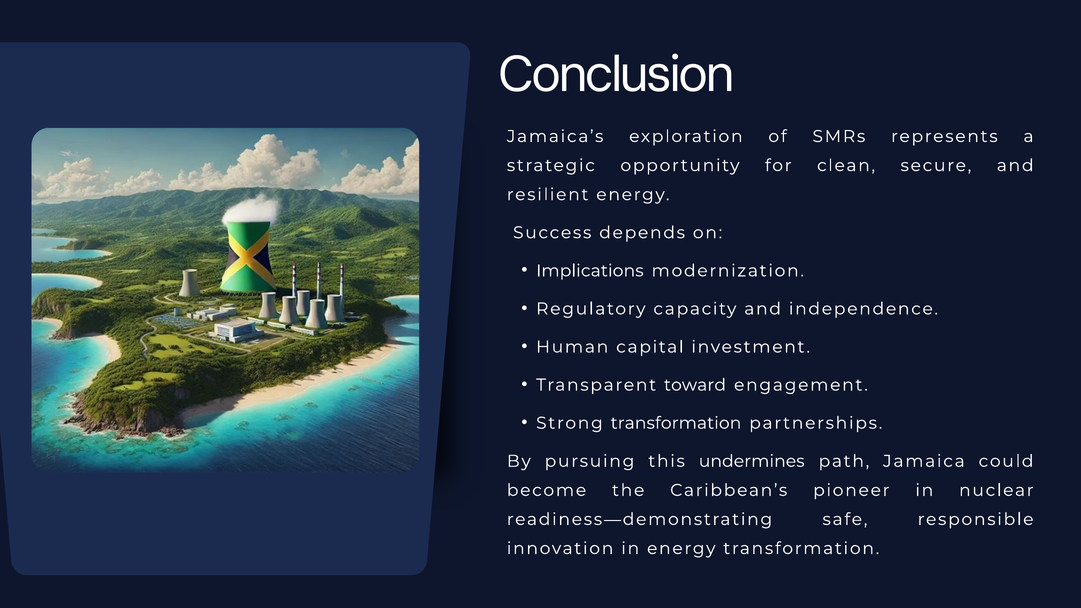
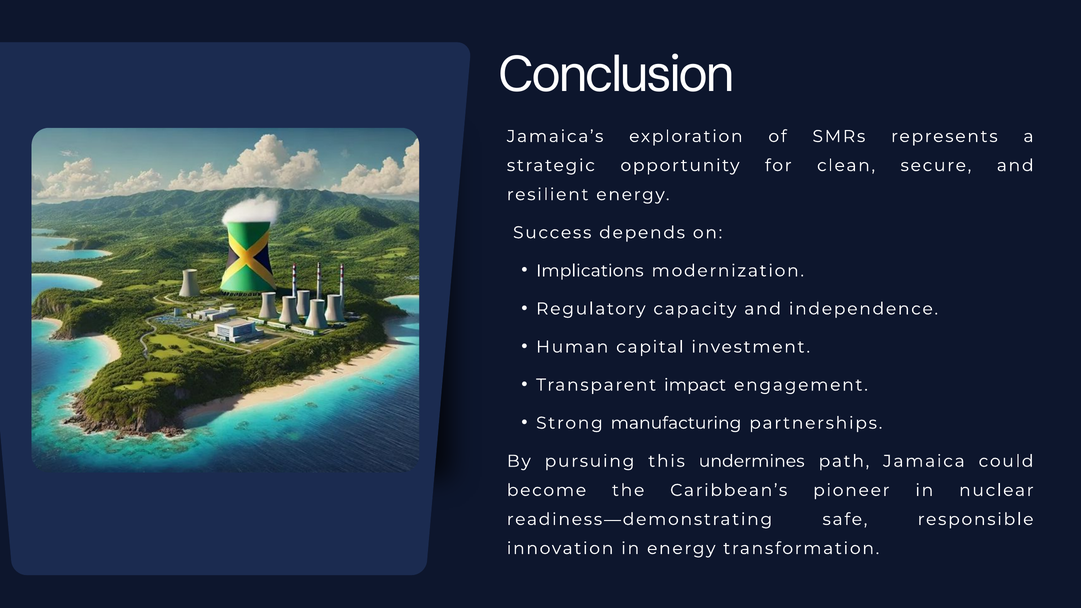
toward: toward -> impact
Strong transformation: transformation -> manufacturing
